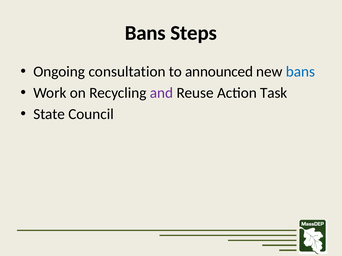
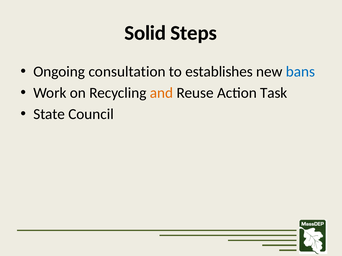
Bans at (145, 33): Bans -> Solid
announced: announced -> establishes
and colour: purple -> orange
